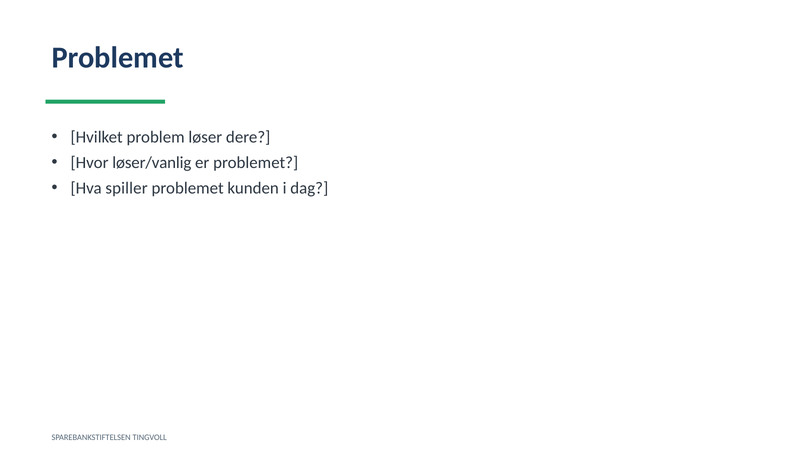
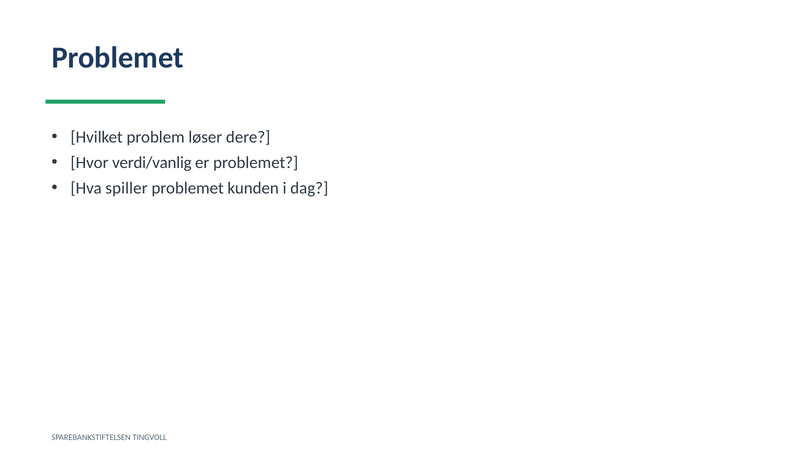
løser/vanlig: løser/vanlig -> verdi/vanlig
